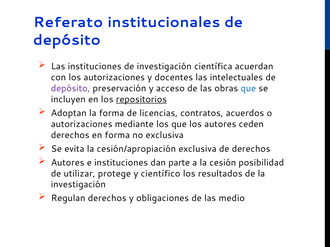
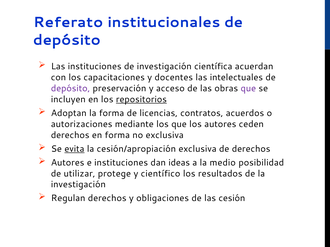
los autorizaciones: autorizaciones -> capacitaciones
que at (248, 89) colour: blue -> purple
evita underline: none -> present
parte: parte -> ideas
cesión: cesión -> medio
medio: medio -> cesión
